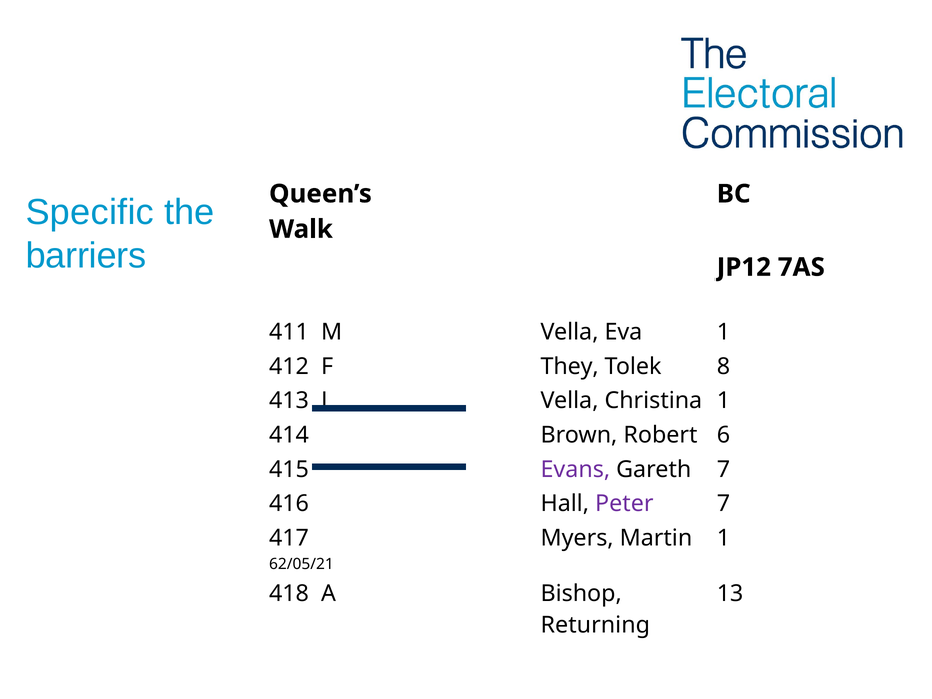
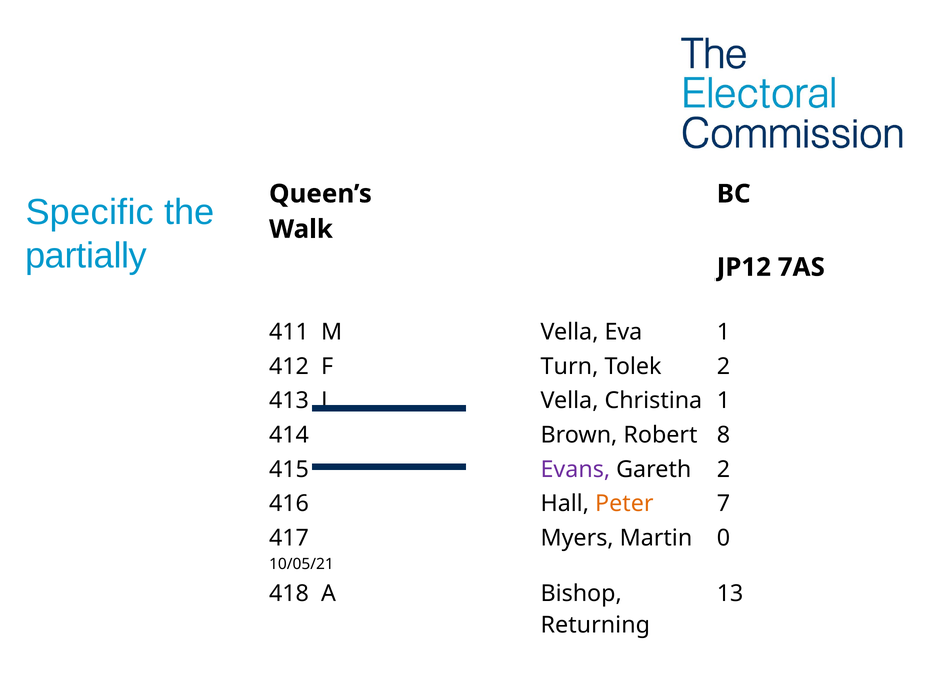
barriers: barriers -> partially
They: They -> Turn
Tolek 8: 8 -> 2
6: 6 -> 8
Gareth 7: 7 -> 2
Peter colour: purple -> orange
Martin 1: 1 -> 0
62/05/21: 62/05/21 -> 10/05/21
